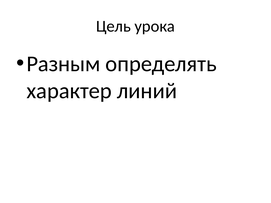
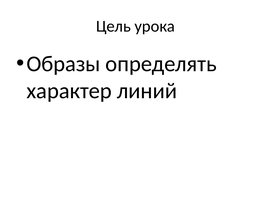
Разным: Разным -> Образы
